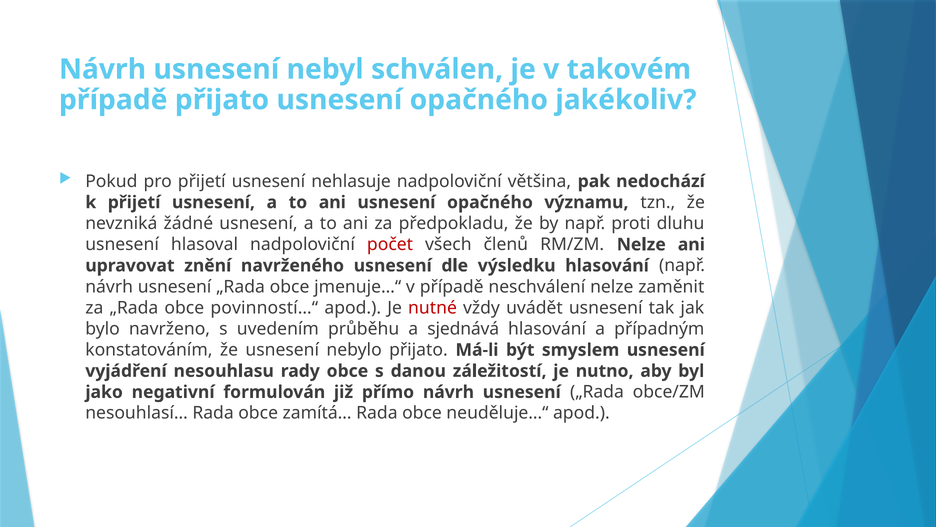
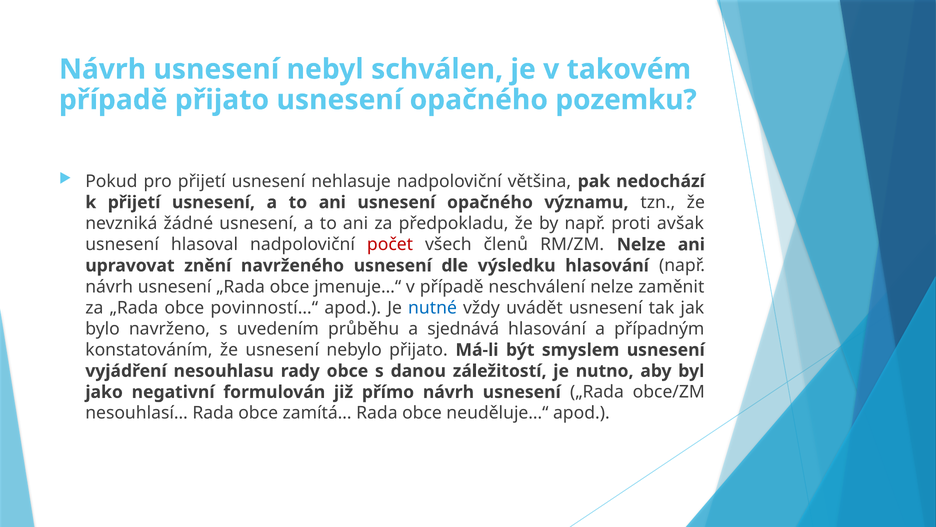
jakékoliv: jakékoliv -> pozemku
dluhu: dluhu -> avšak
nutné colour: red -> blue
